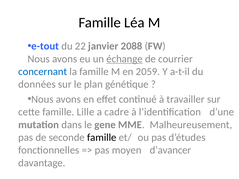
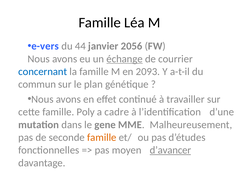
e-tout: e-tout -> e-vers
22: 22 -> 44
2088: 2088 -> 2056
2059: 2059 -> 2093
données: données -> commun
Lille: Lille -> Poly
famille at (102, 138) colour: black -> orange
d’avancer underline: none -> present
